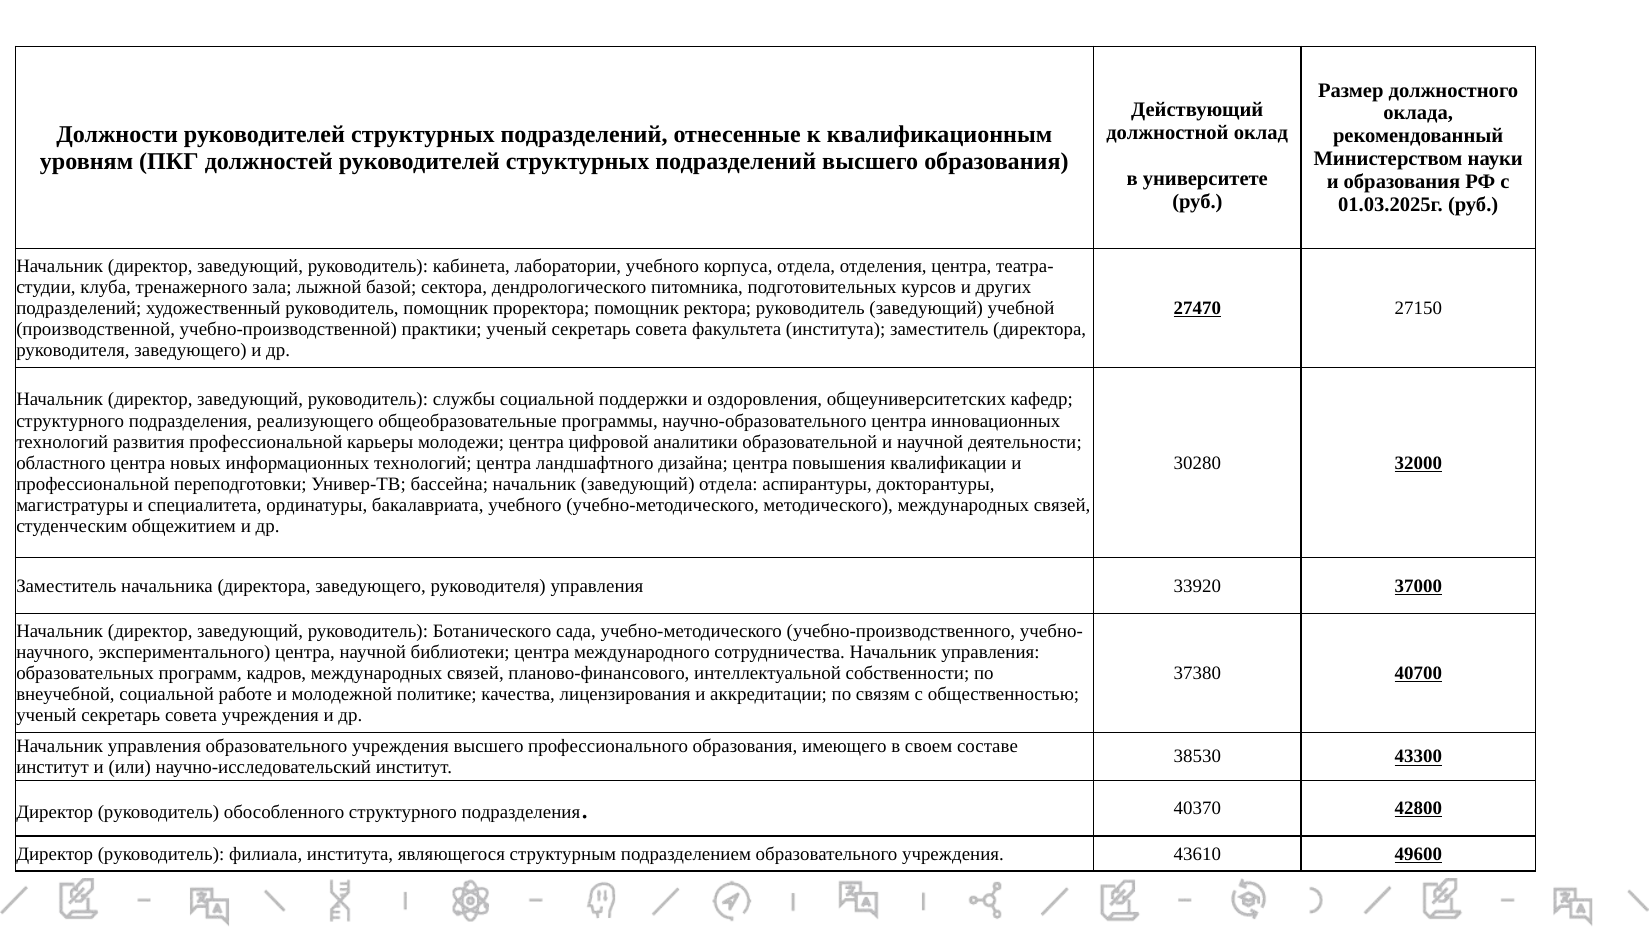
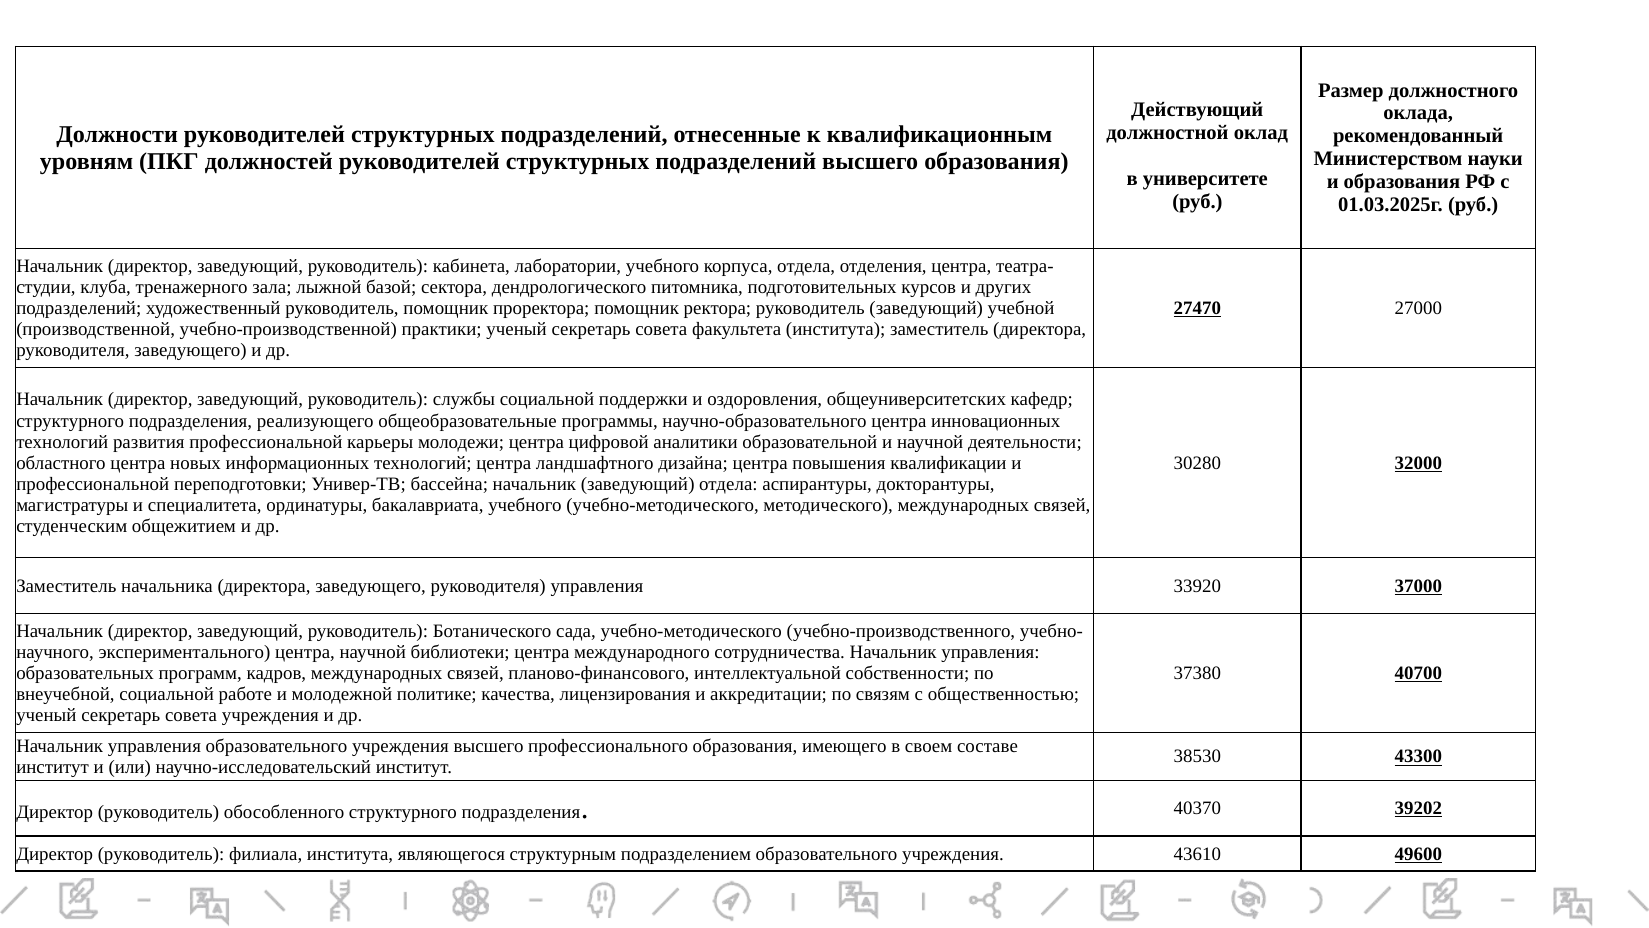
27150: 27150 -> 27000
42800: 42800 -> 39202
